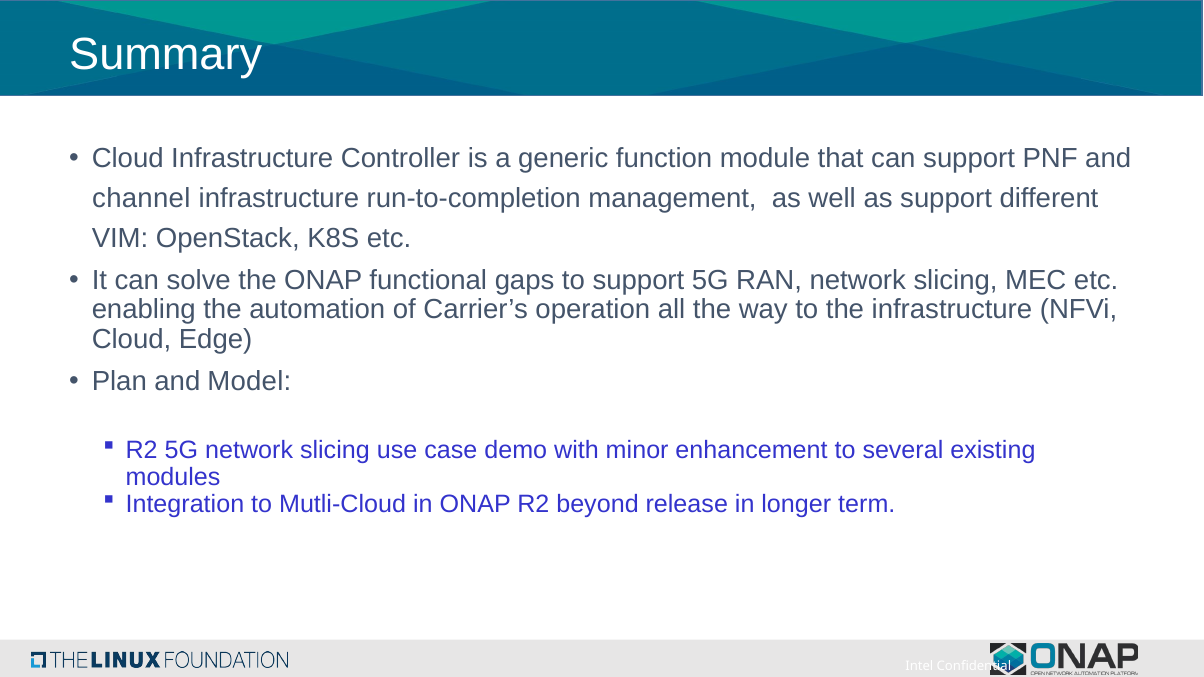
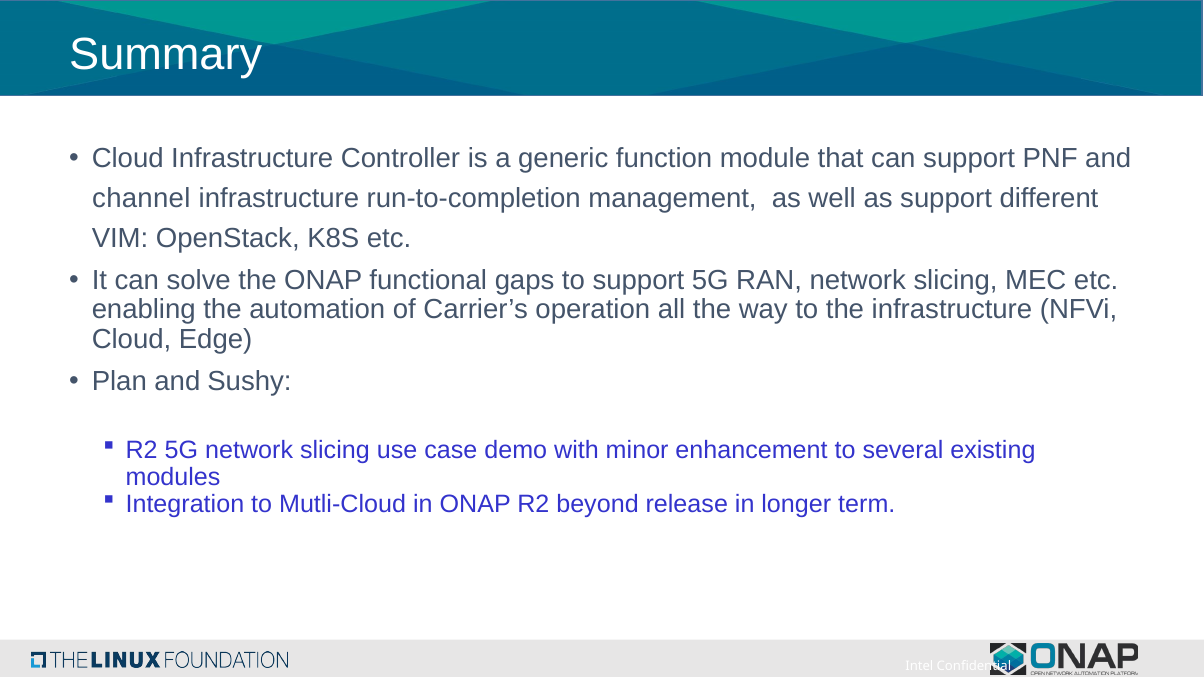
Model: Model -> Sushy
